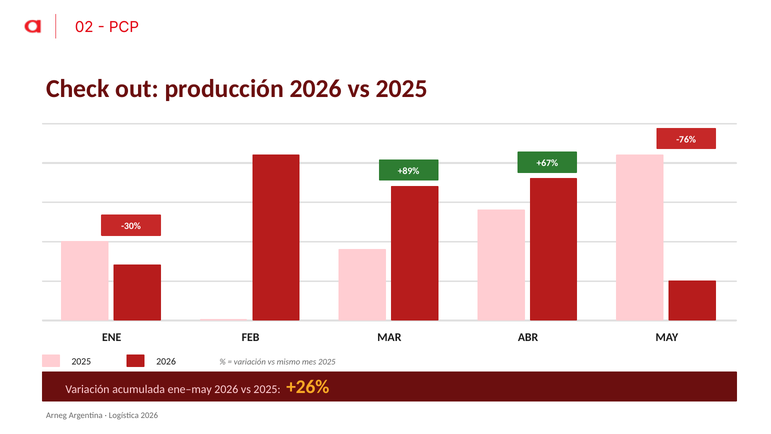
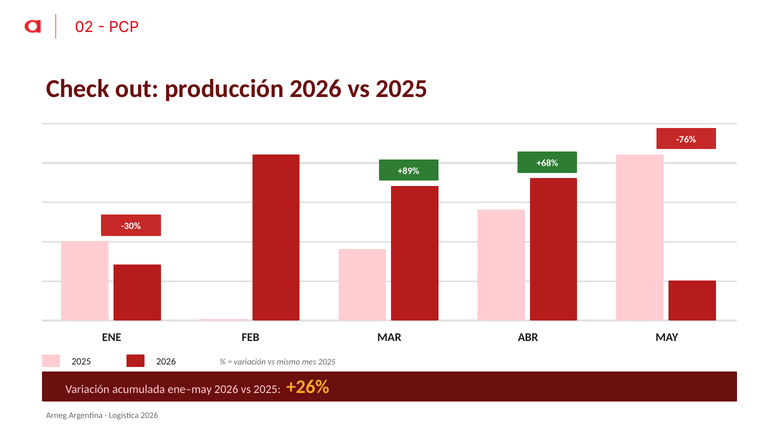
+67%: +67% -> +68%
